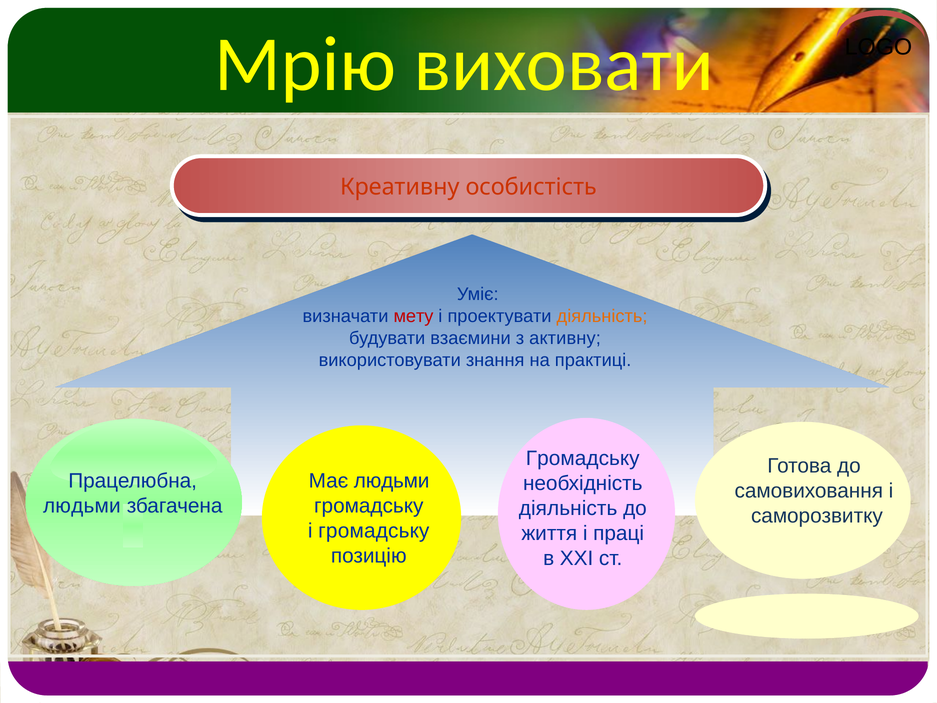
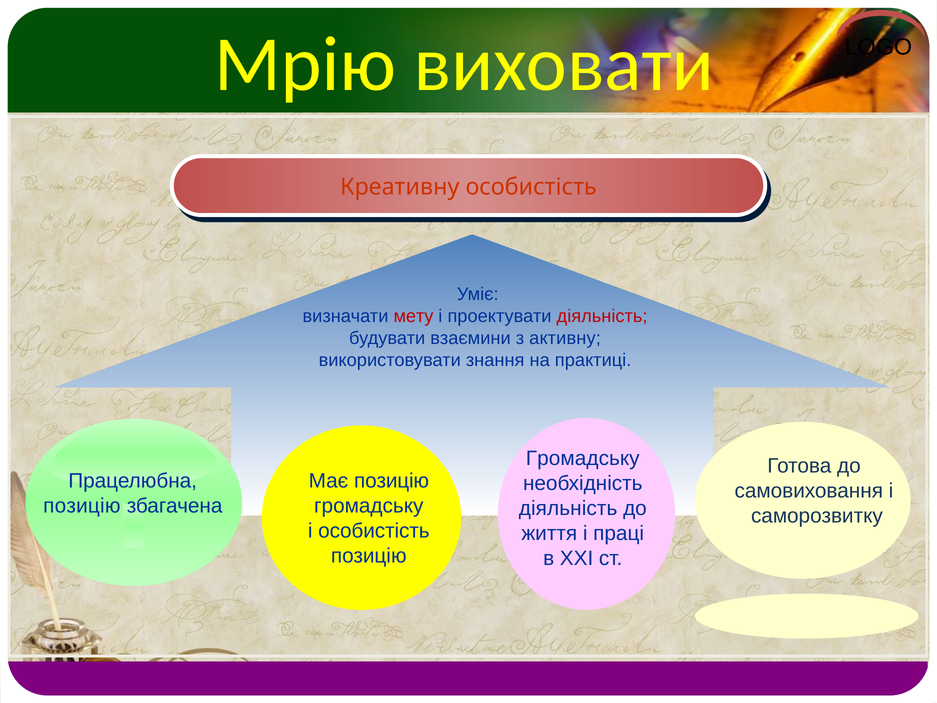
діяльність at (602, 316) colour: orange -> red
Має людьми: людьми -> позицію
людьми at (82, 505): людьми -> позицію
і громадську: громадську -> особистість
